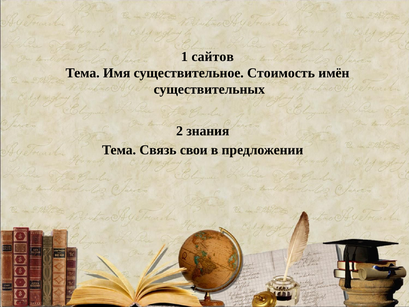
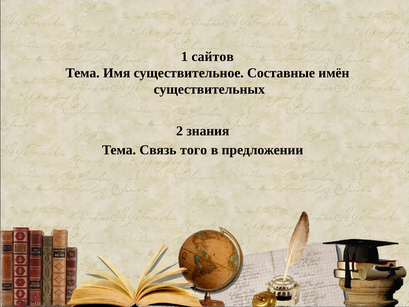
Стоимость: Стоимость -> Составные
свои: свои -> того
